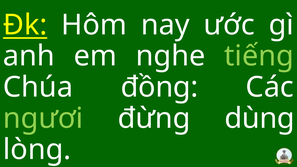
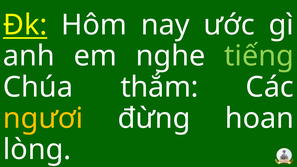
đồng: đồng -> thắm
ngươi colour: light green -> yellow
dùng: dùng -> hoan
